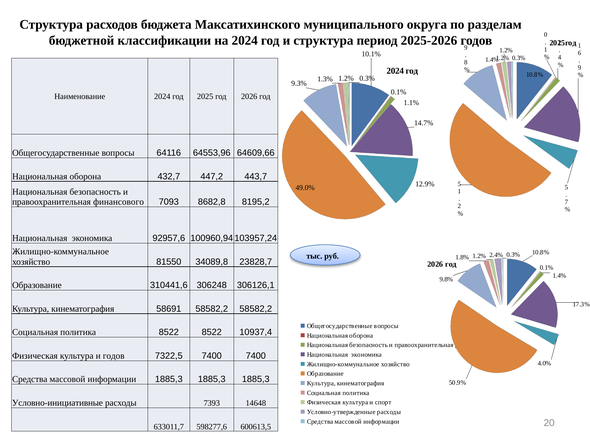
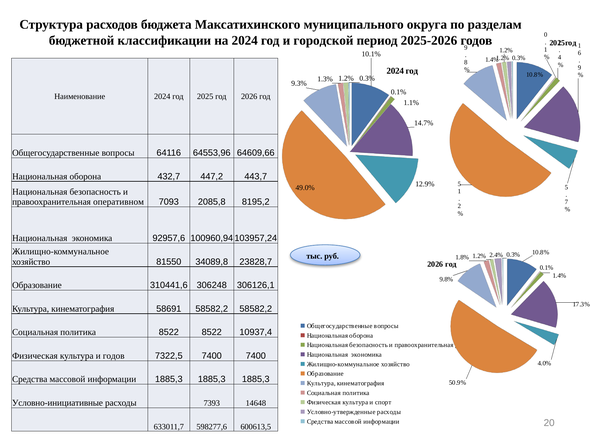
и структура: структура -> городской
финансового: финансового -> оперативном
8682,8: 8682,8 -> 2085,8
